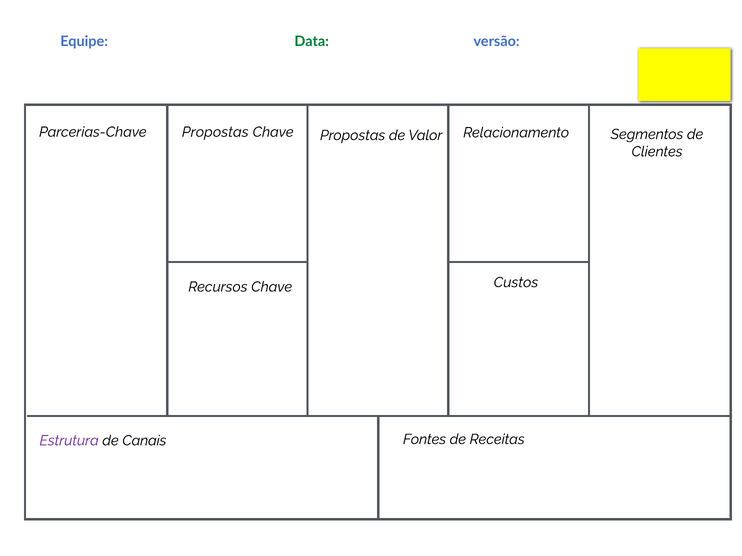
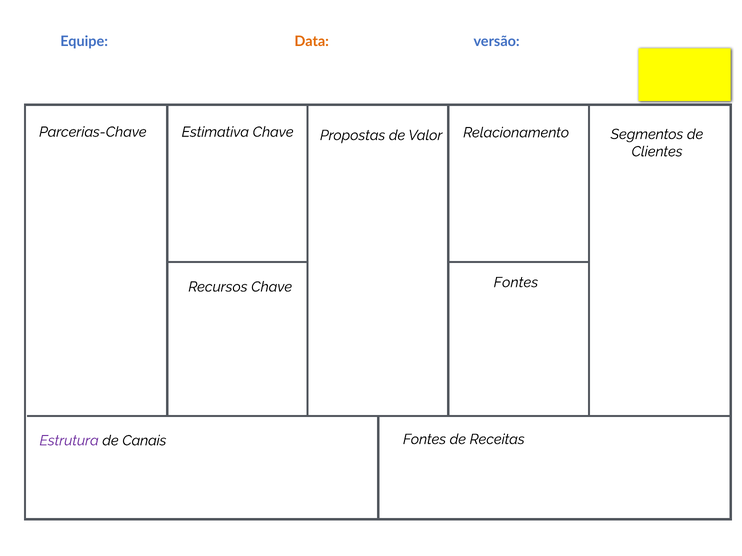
Data colour: green -> orange
Propostas at (215, 132): Propostas -> Estimativa
Chave Custos: Custos -> Fontes
